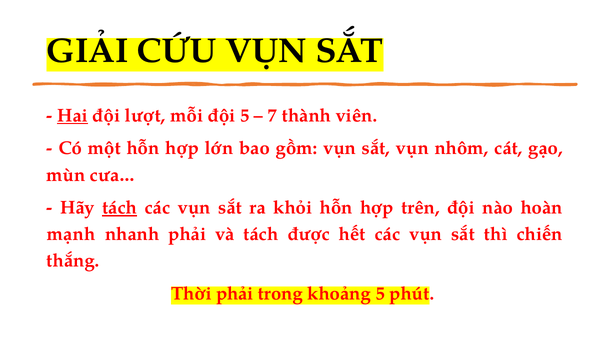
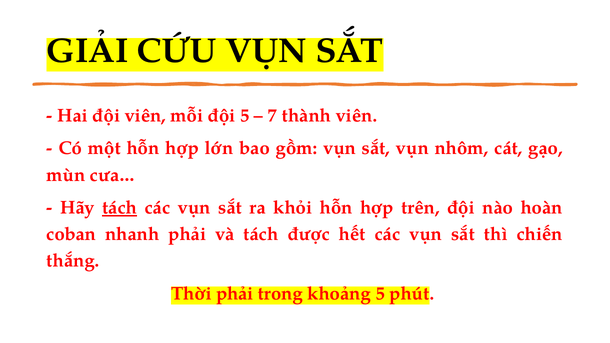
Hai underline: present -> none
đội lượt: lượt -> viên
mạnh: mạnh -> coban
